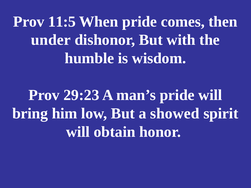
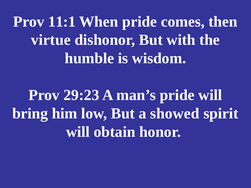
11:5: 11:5 -> 11:1
under: under -> virtue
